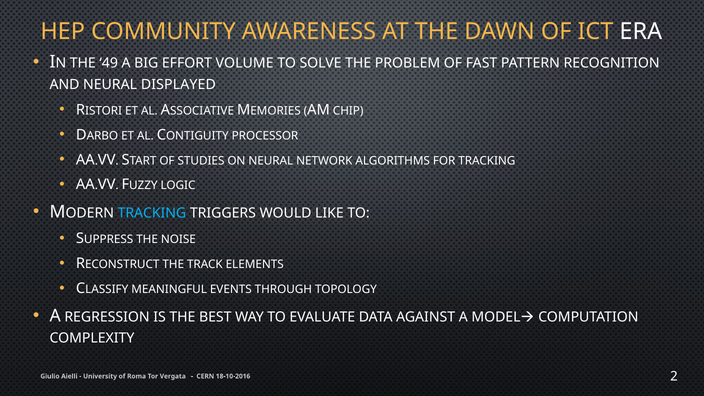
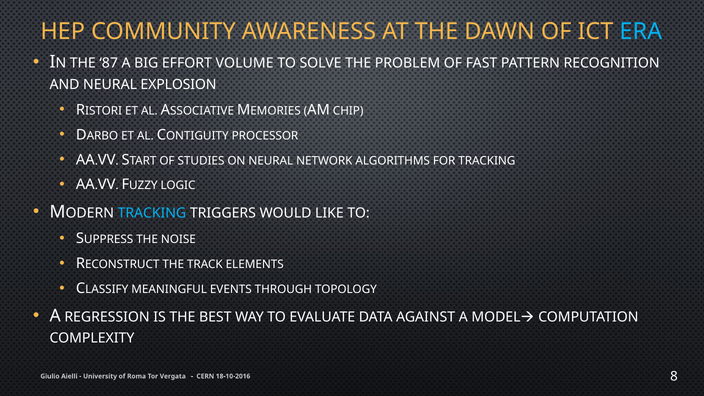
ERA colour: white -> light blue
49: 49 -> 87
DISPLAYED: DISPLAYED -> EXPLOSION
2: 2 -> 8
